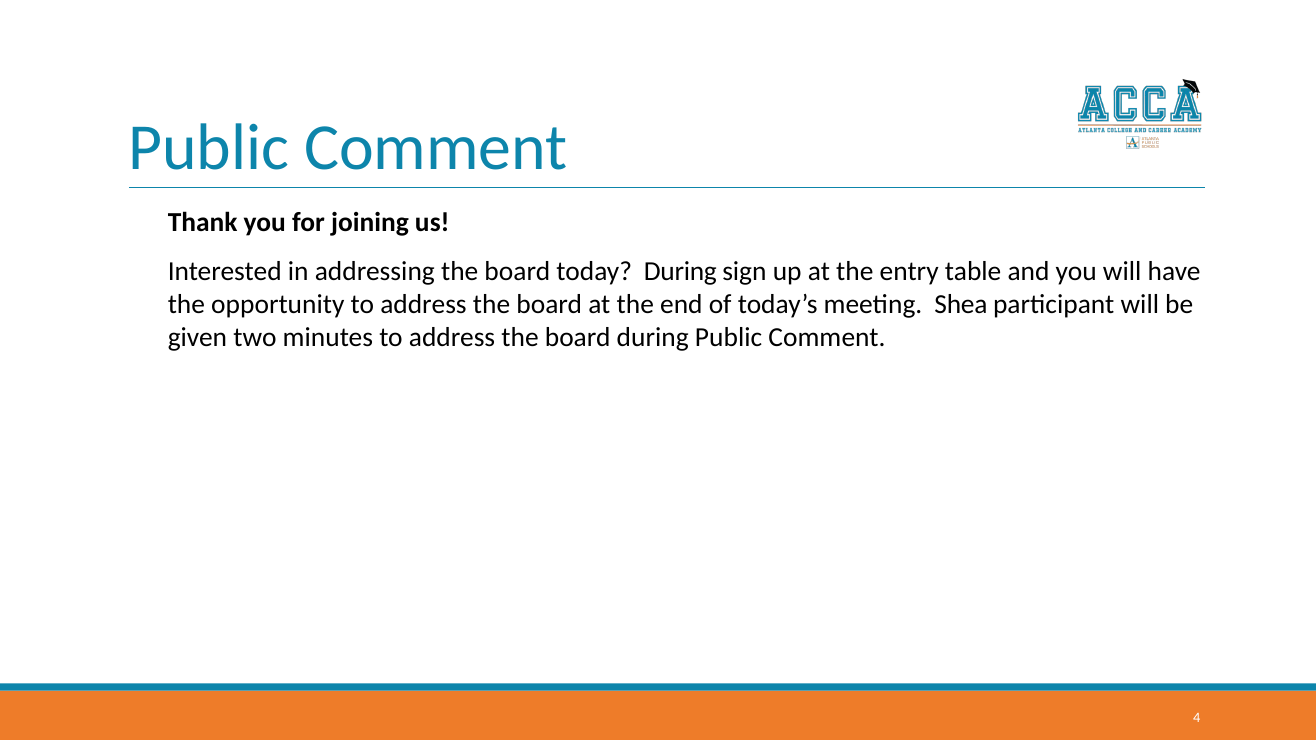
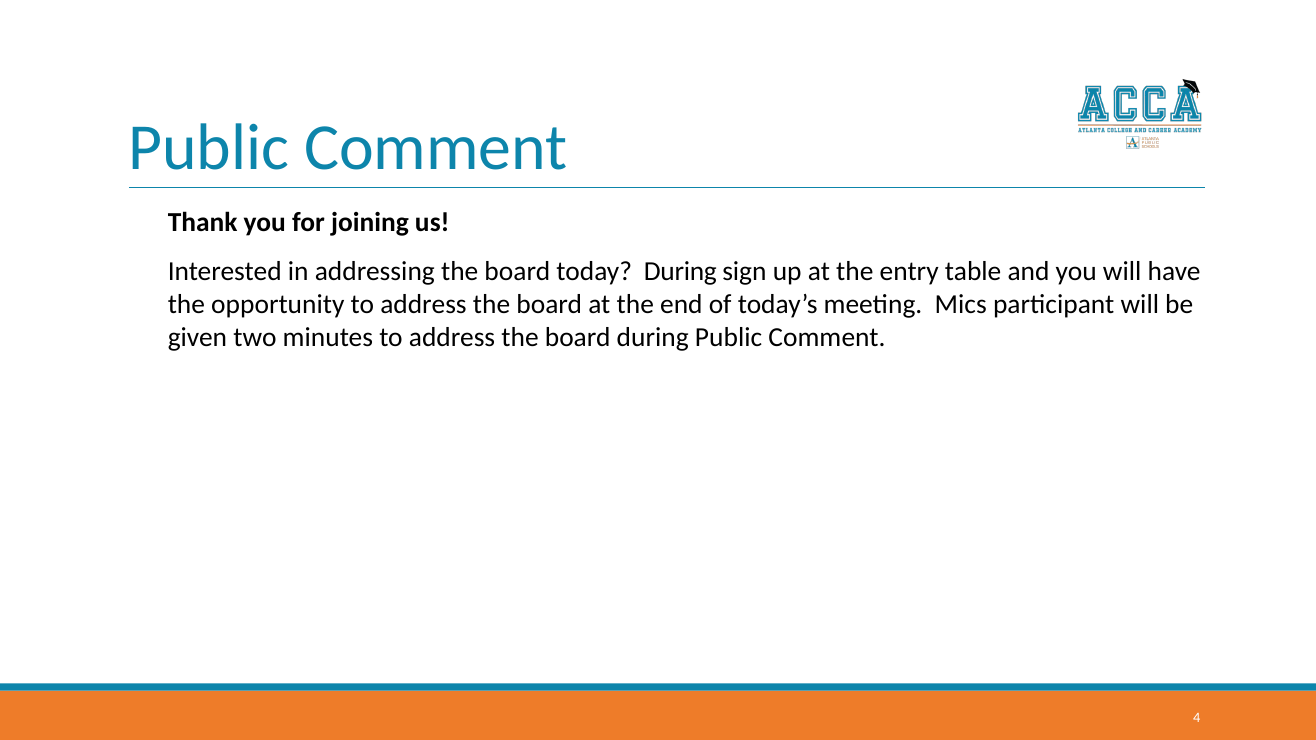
Shea: Shea -> Mics
